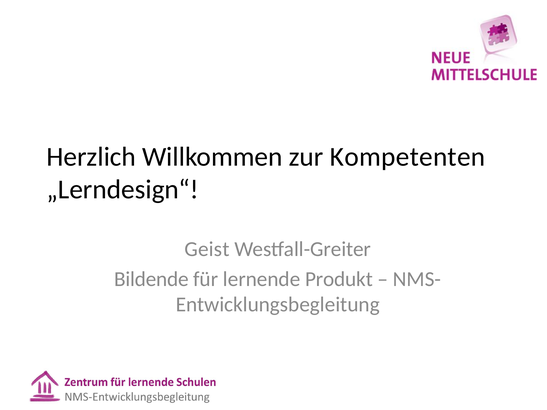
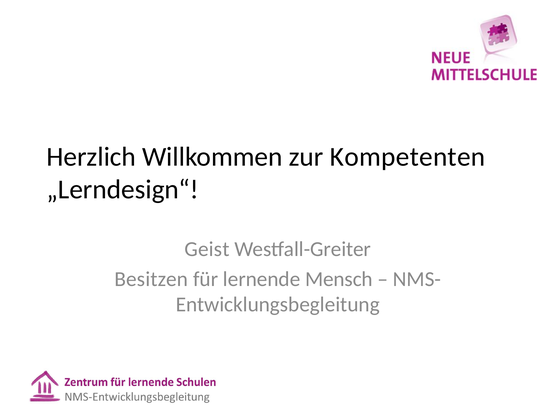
Bildende: Bildende -> Besitzen
Produkt: Produkt -> Mensch
